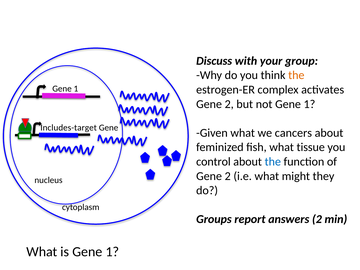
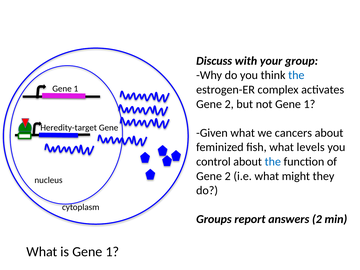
the at (296, 75) colour: orange -> blue
Includes-target: Includes-target -> Heredity-target
tissue: tissue -> levels
